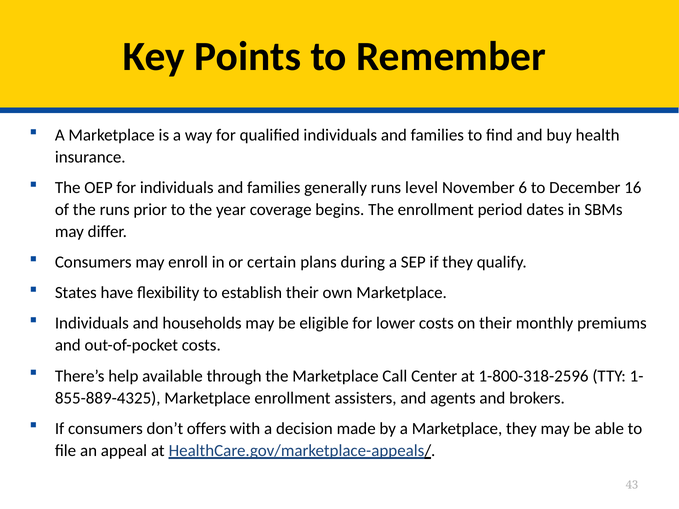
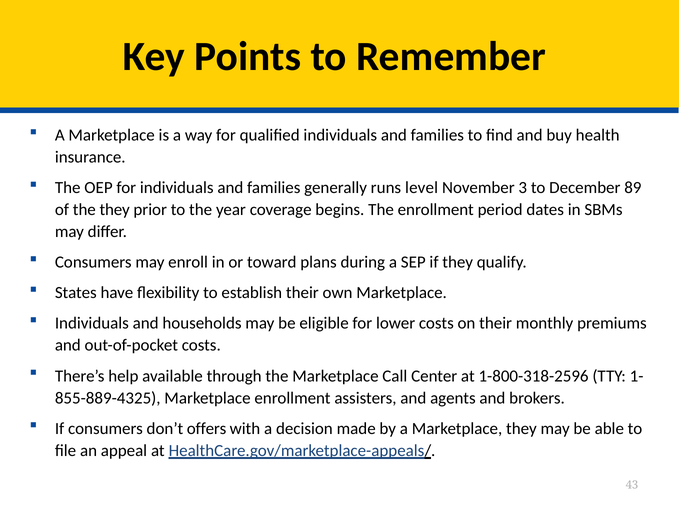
6: 6 -> 3
16: 16 -> 89
the runs: runs -> they
certain: certain -> toward
